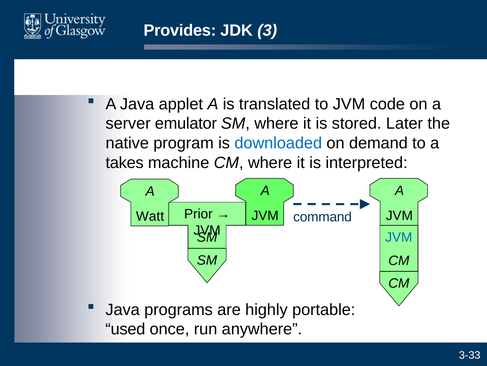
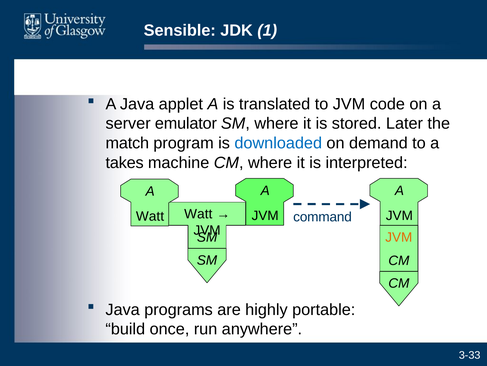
Provides: Provides -> Sensible
3: 3 -> 1
native: native -> match
Prior at (198, 214): Prior -> Watt
JVM at (399, 237) colour: blue -> orange
used: used -> build
